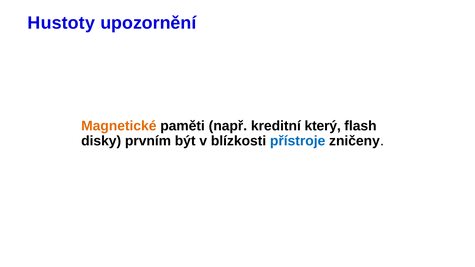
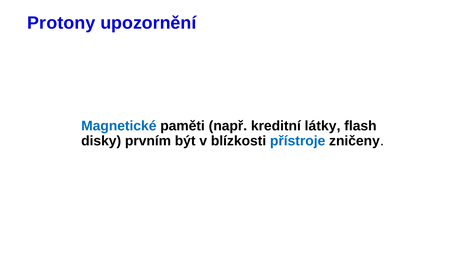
Hustoty: Hustoty -> Protony
Magnetické colour: orange -> blue
který: který -> látky
